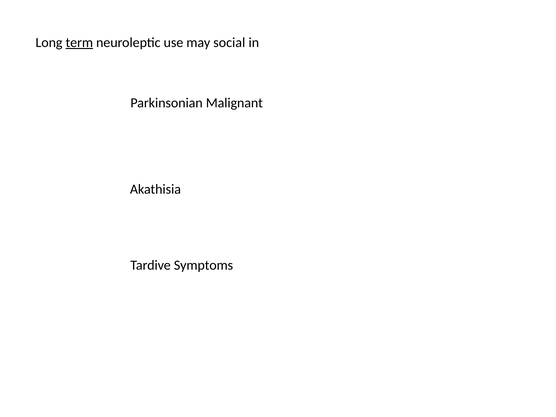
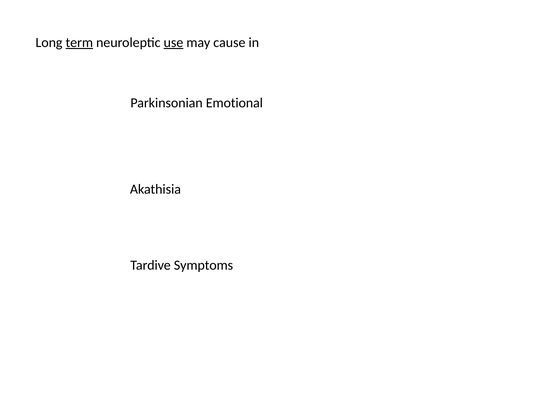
use underline: none -> present
social: social -> cause
Malignant: Malignant -> Emotional
